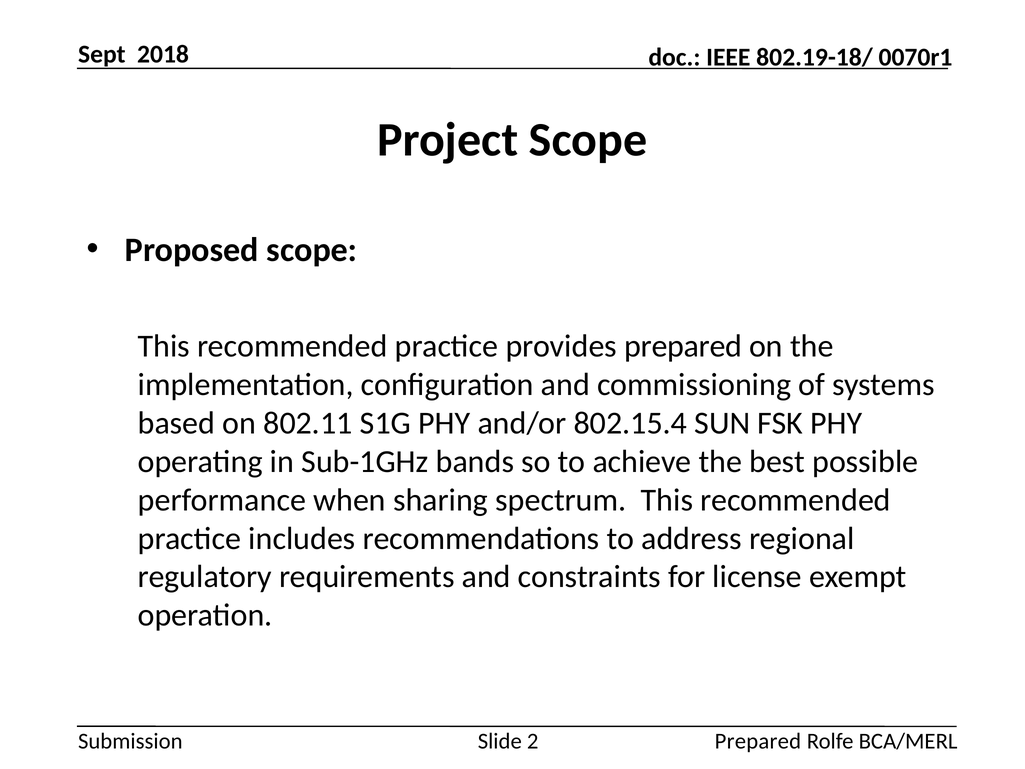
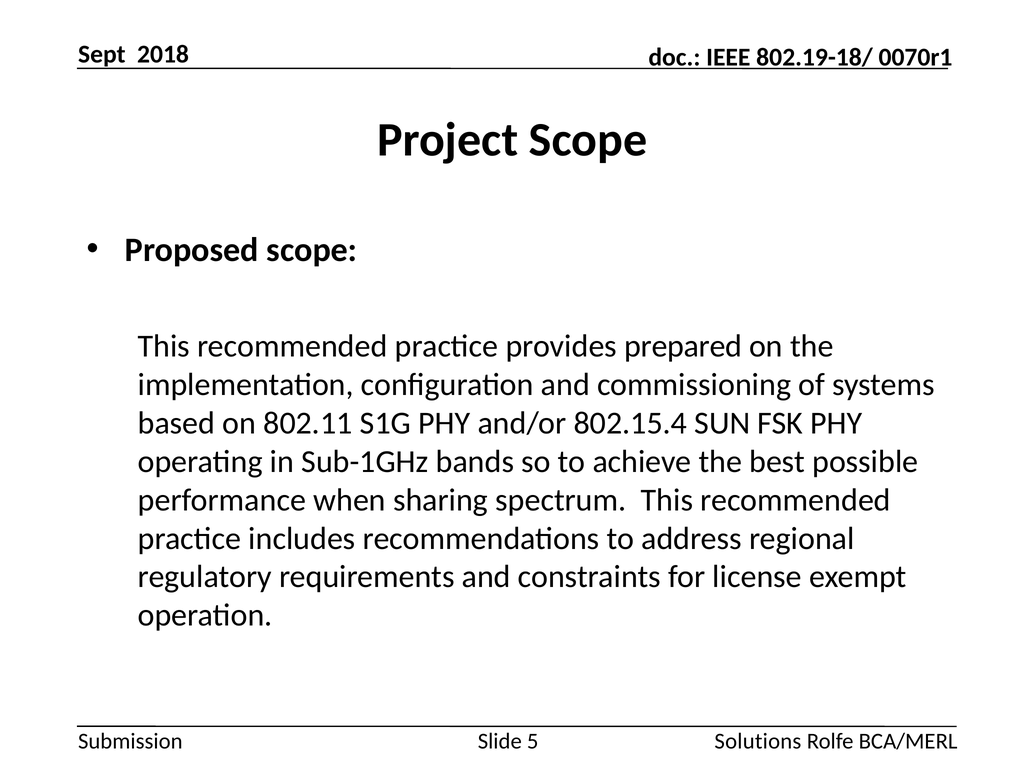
2: 2 -> 5
Prepared at (758, 741): Prepared -> Solutions
